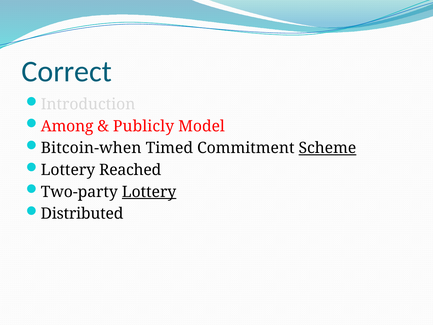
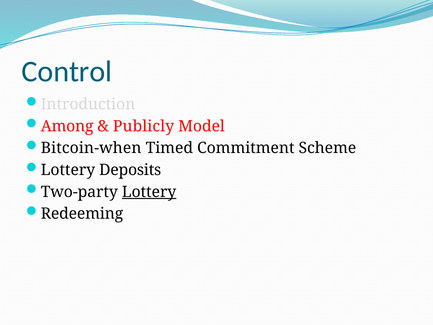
Correct: Correct -> Control
Scheme underline: present -> none
Reached: Reached -> Deposits
Distributed: Distributed -> Redeeming
